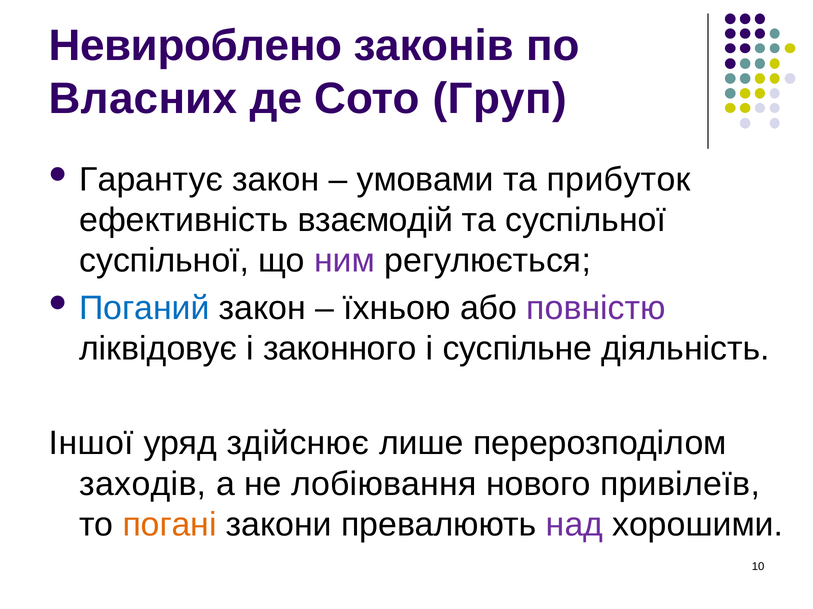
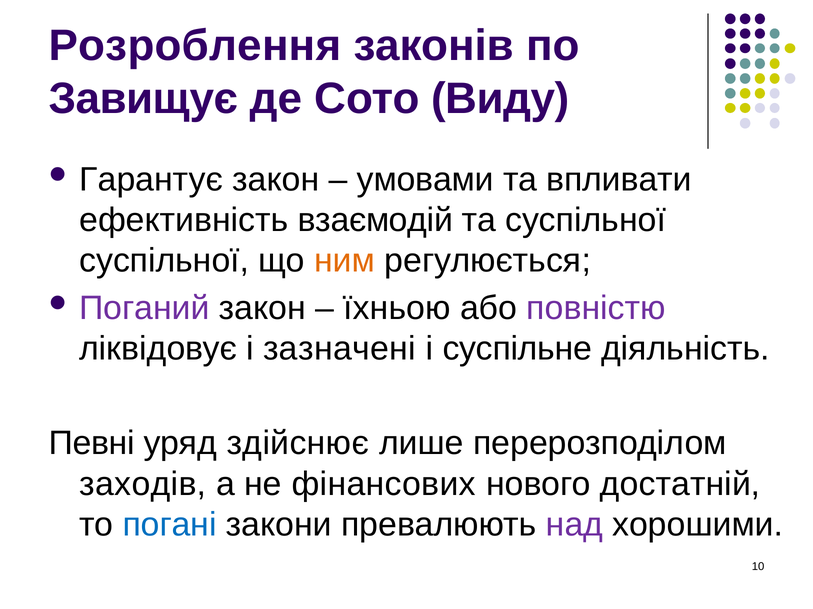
Невироблено: Невироблено -> Розроблення
Власних: Власних -> Завищує
Груп: Груп -> Виду
прибуток: прибуток -> впливати
ним colour: purple -> orange
Поганий colour: blue -> purple
законного: законного -> зазначені
Іншої: Іншої -> Певні
лобіювання: лобіювання -> фінансових
привілеїв: привілеїв -> достатній
погані colour: orange -> blue
